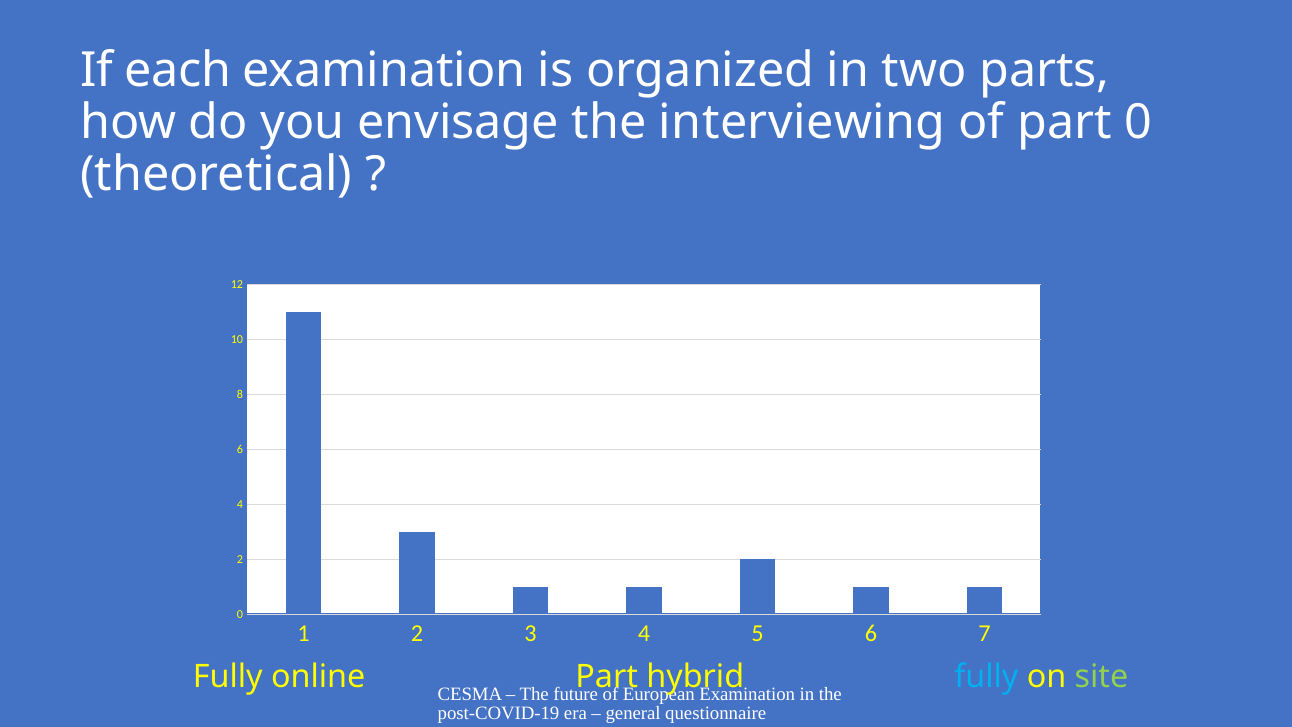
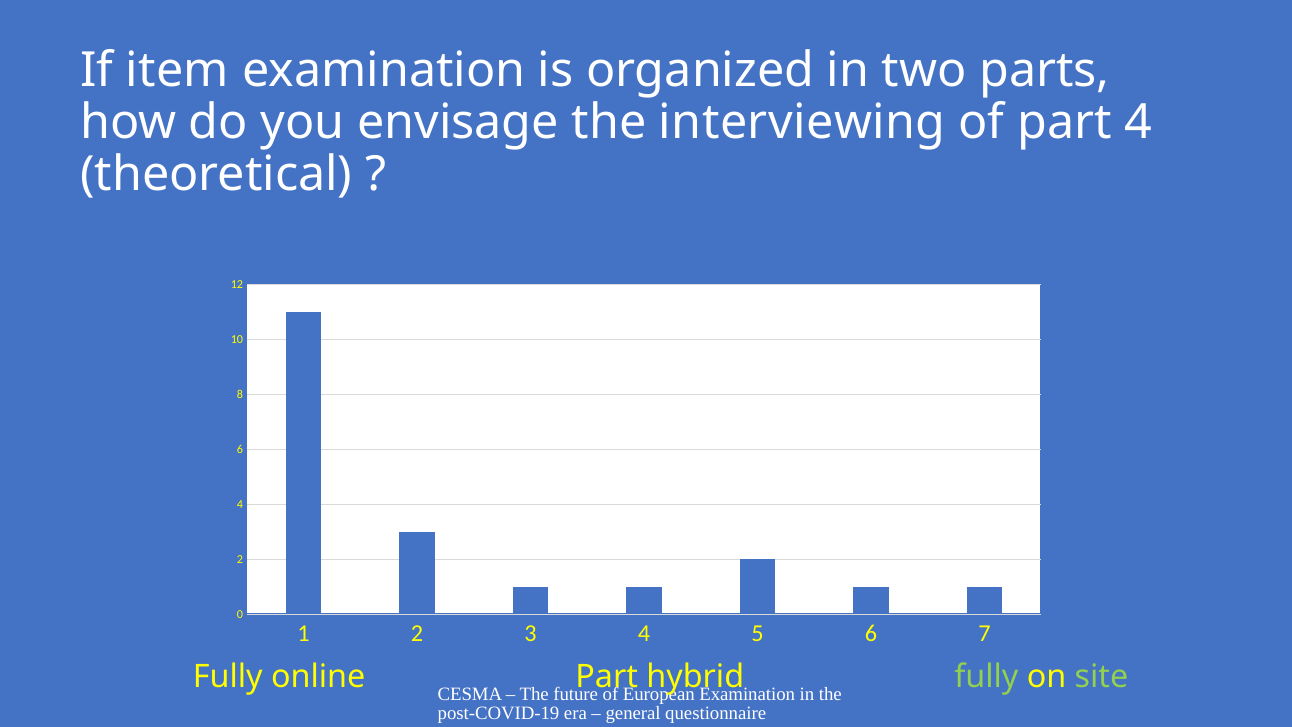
each: each -> item
part 0: 0 -> 4
fully at (986, 676) colour: light blue -> light green
